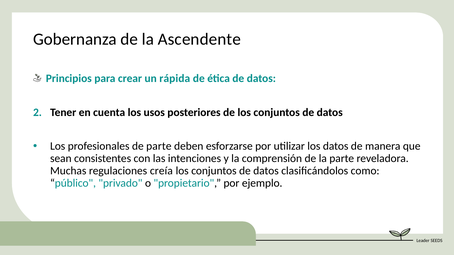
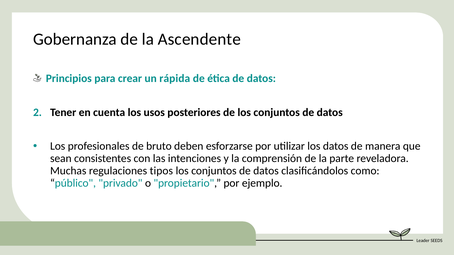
de parte: parte -> bruto
creía: creía -> tipos
